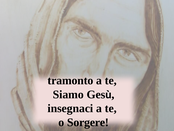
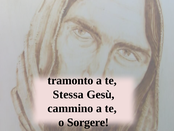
Siamo: Siamo -> Stessa
insegnaci: insegnaci -> cammino
